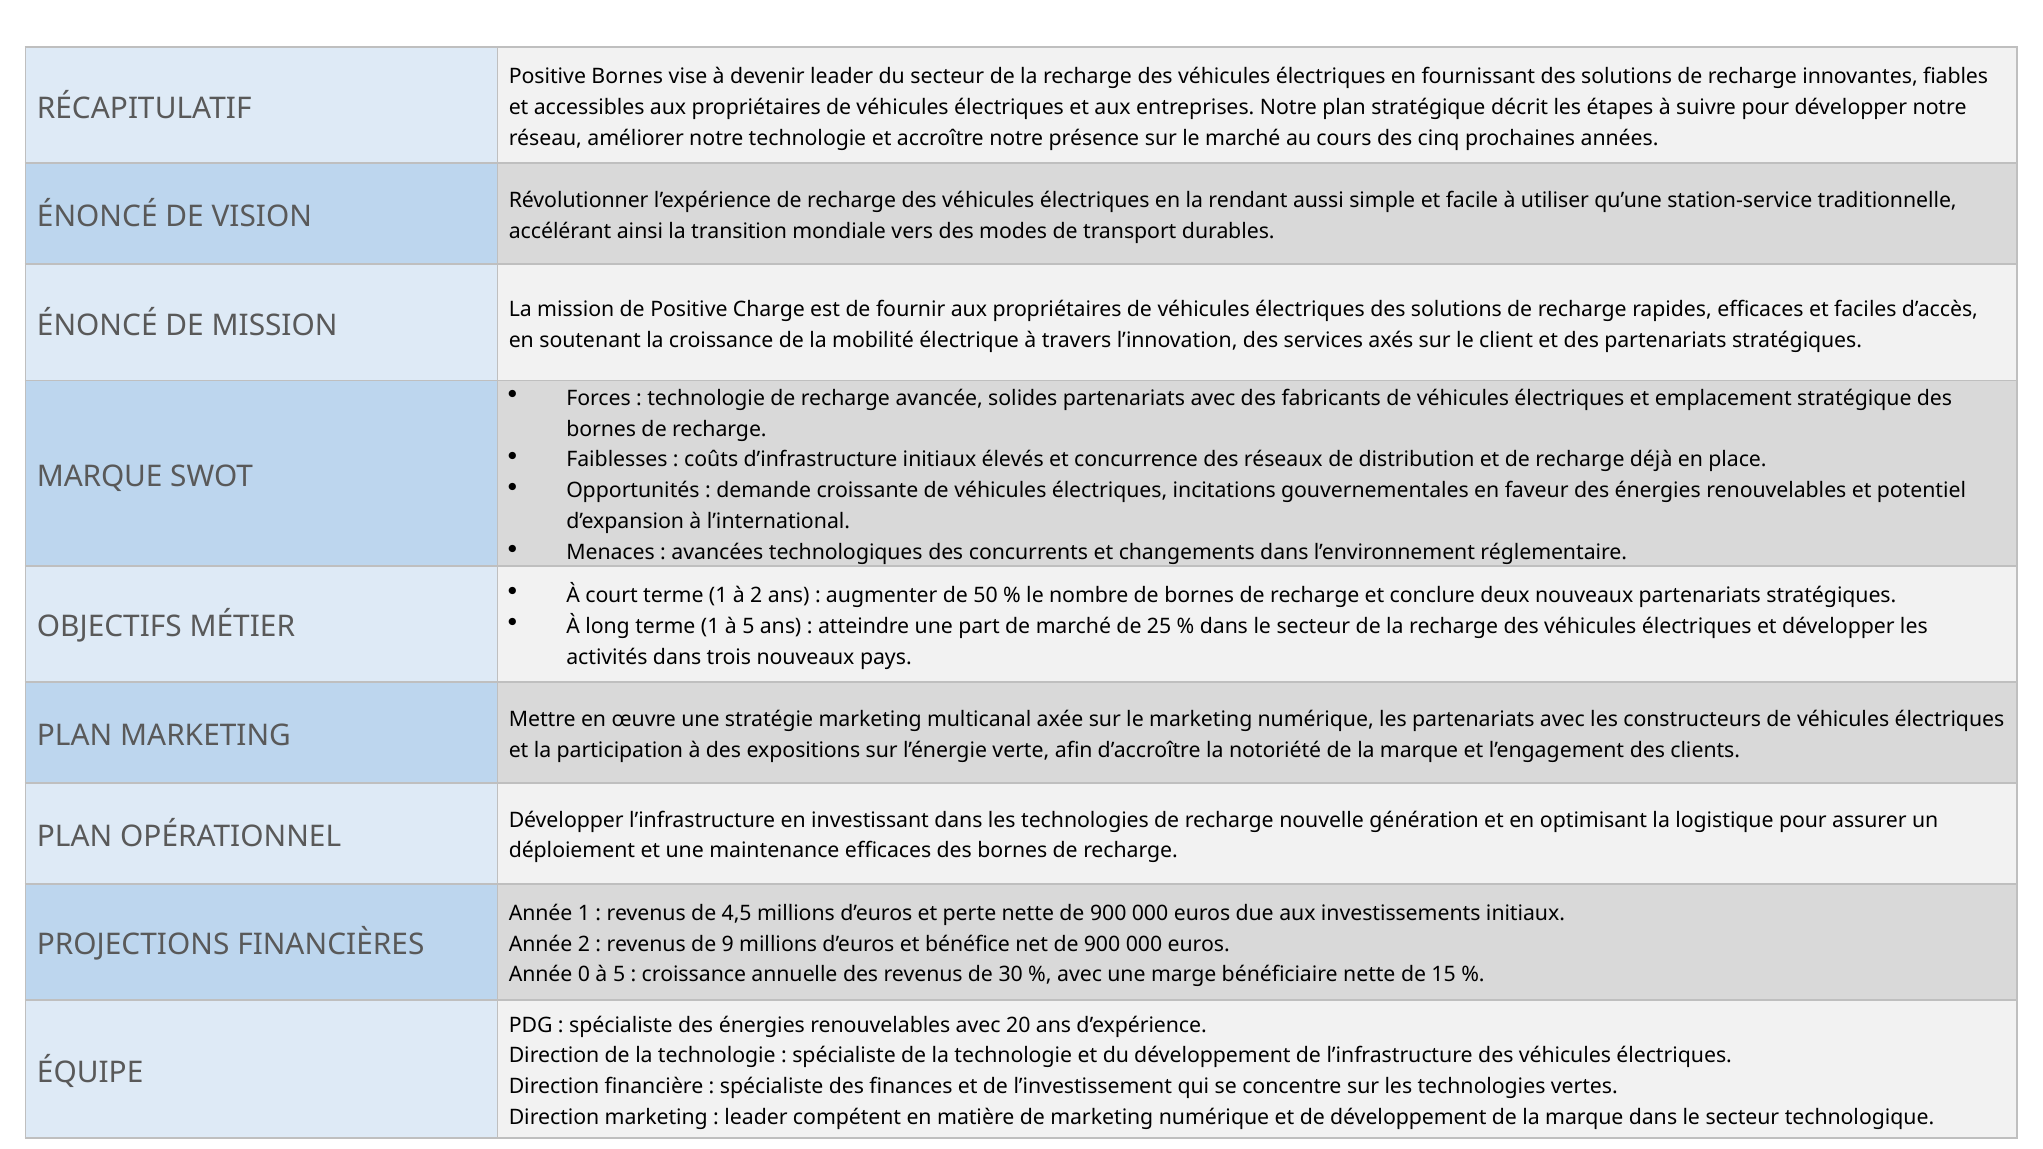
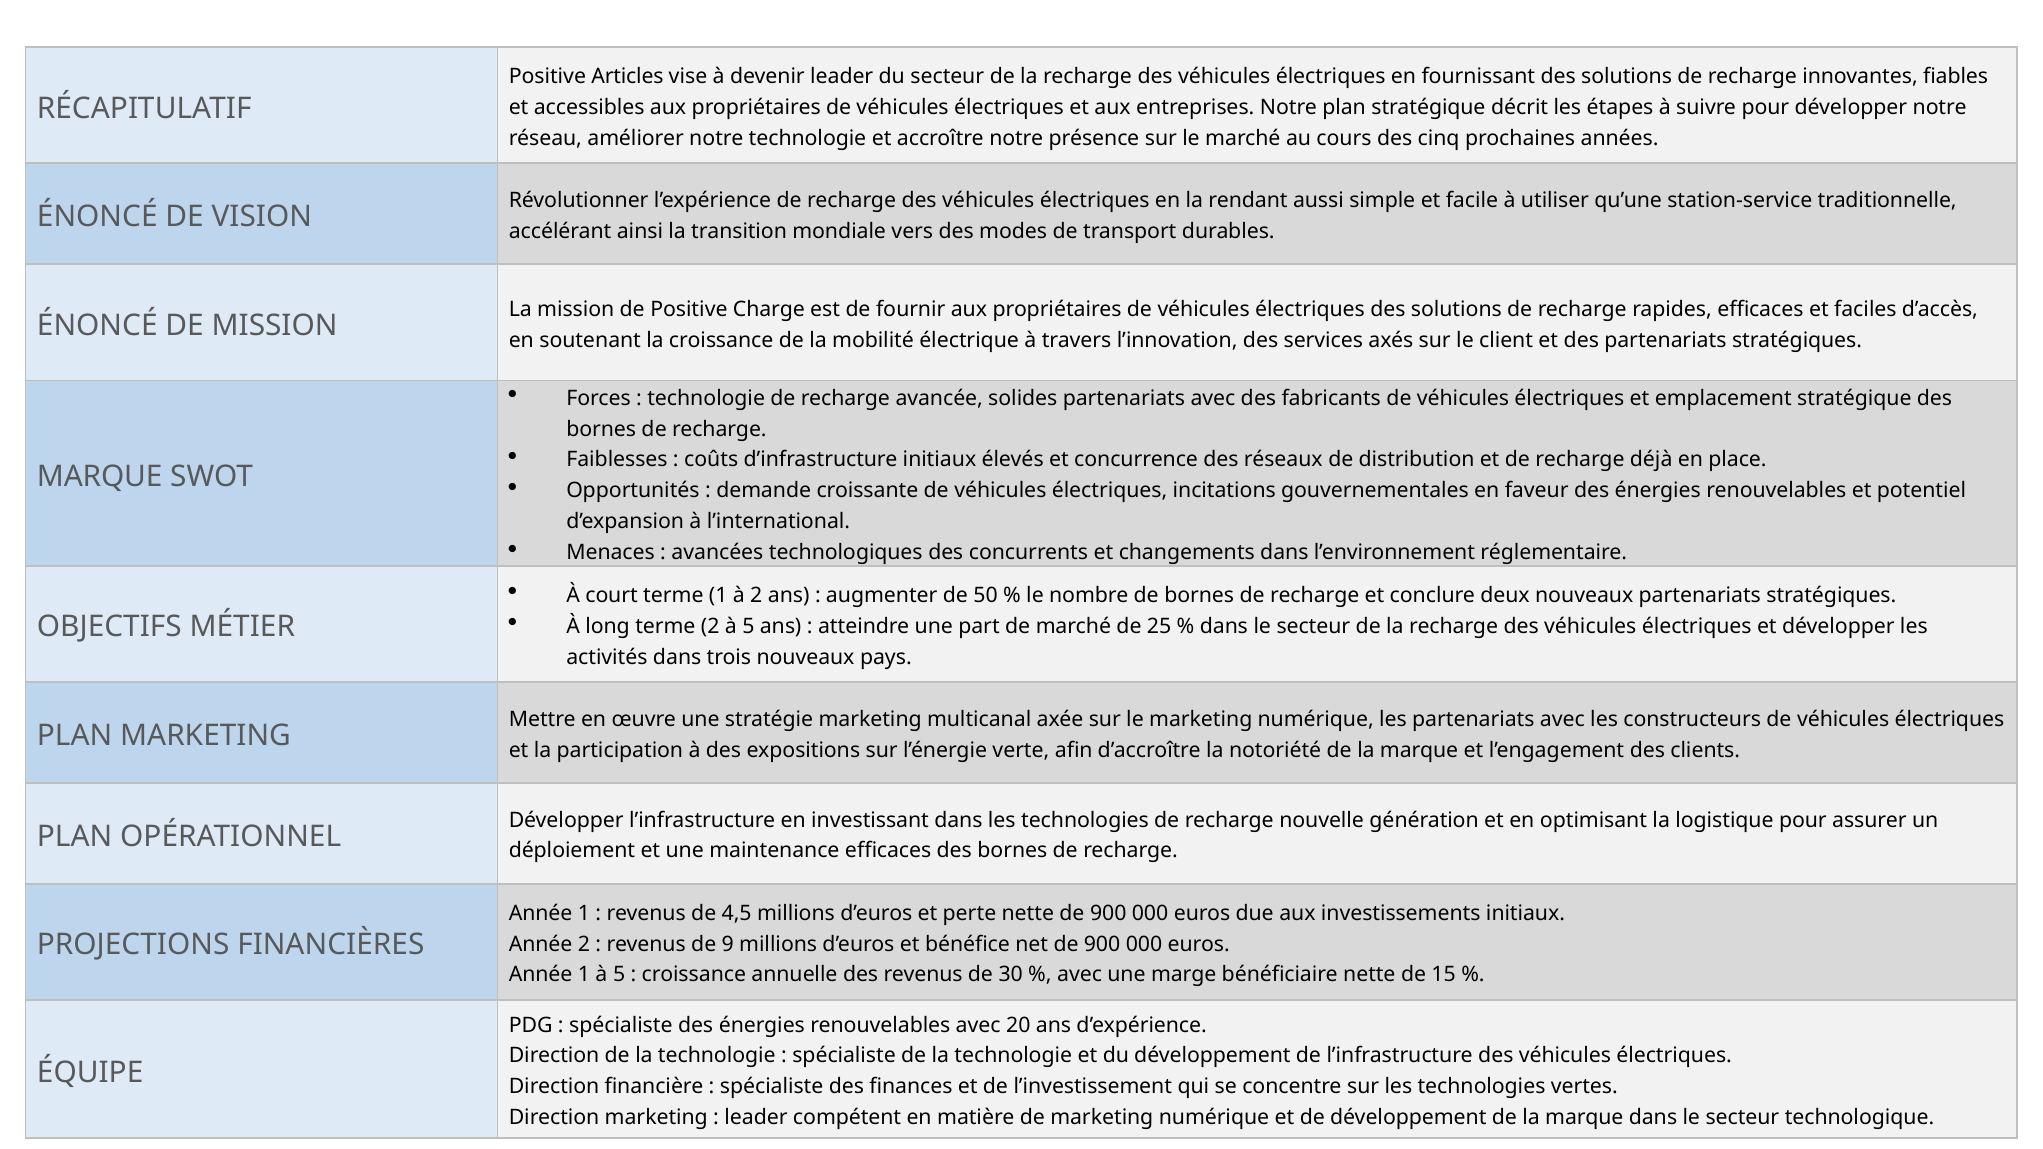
Positive Bornes: Bornes -> Articles
long terme 1: 1 -> 2
0 at (584, 975): 0 -> 1
